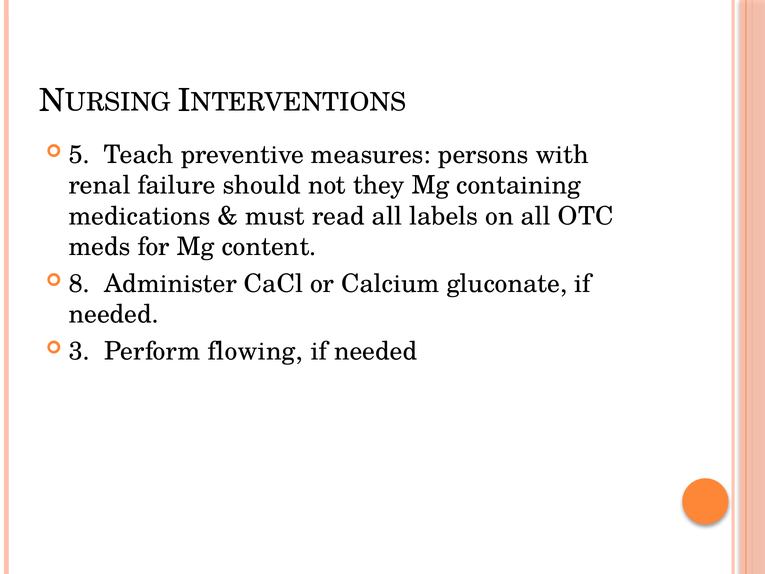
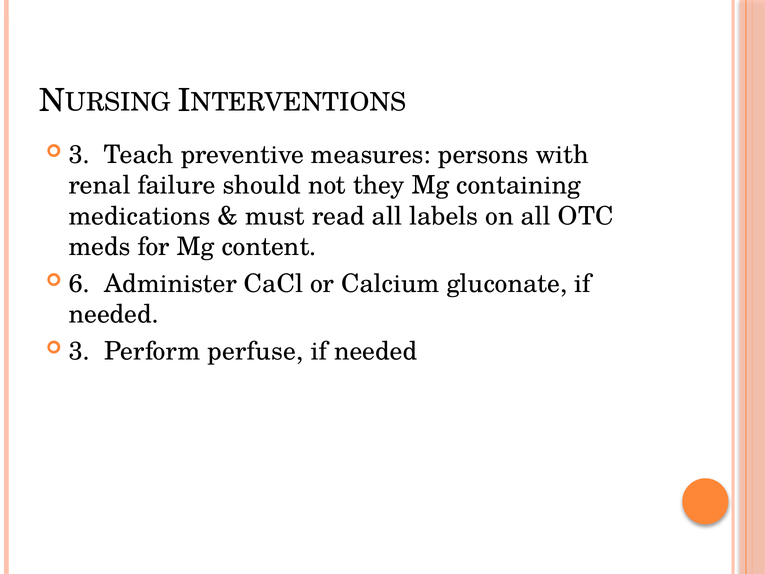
5 at (79, 155): 5 -> 3
8: 8 -> 6
flowing: flowing -> perfuse
